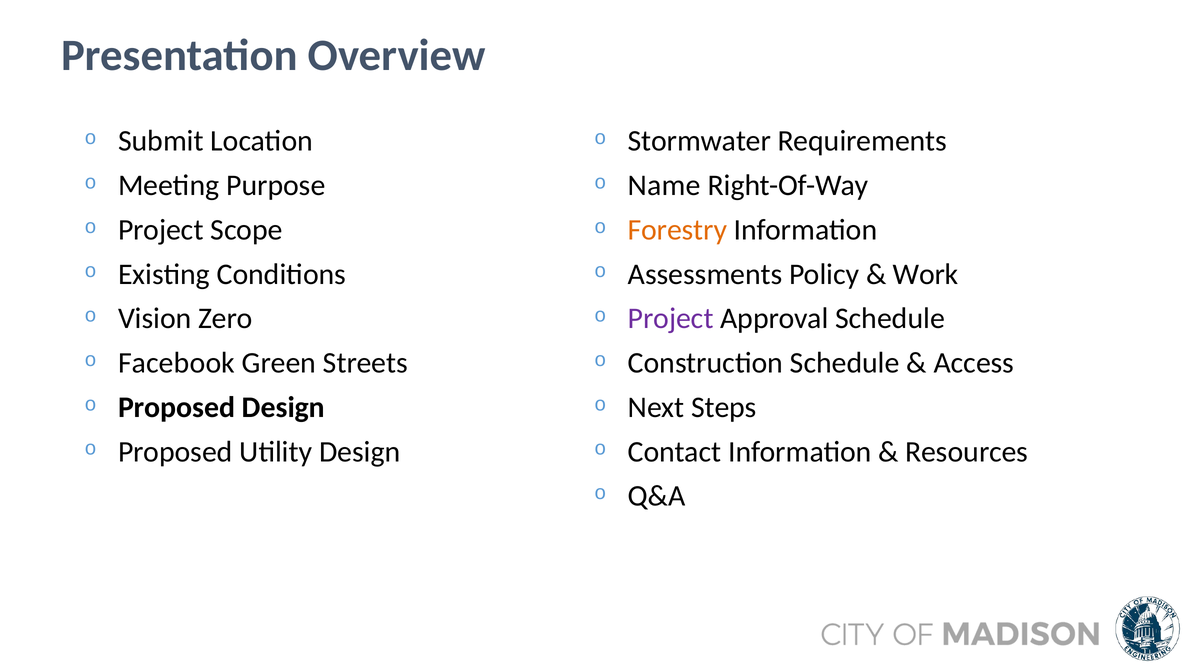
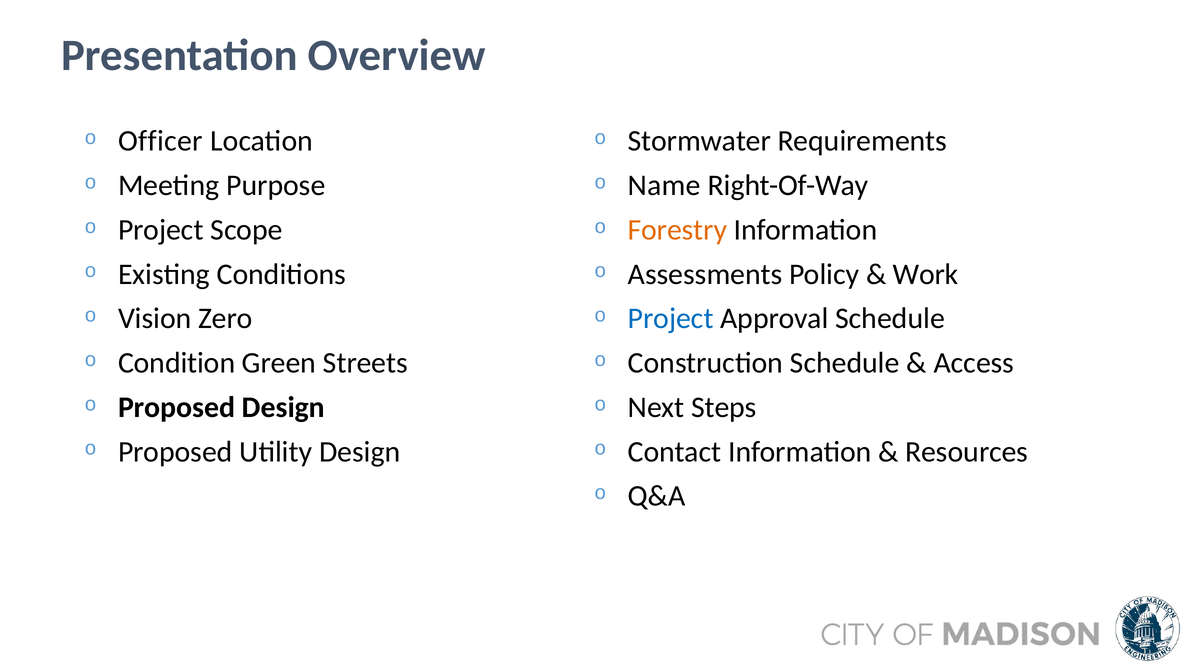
Submit: Submit -> Officer
Project at (671, 318) colour: purple -> blue
Facebook: Facebook -> Condition
